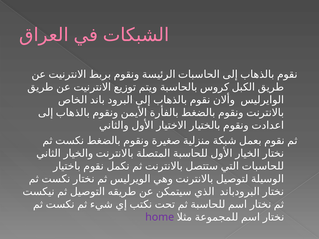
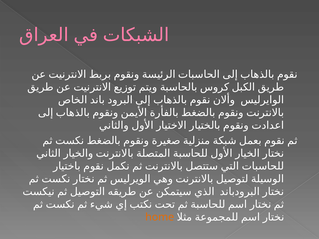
home colour: purple -> orange
